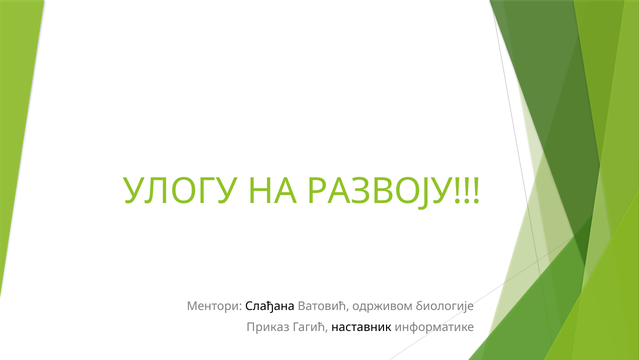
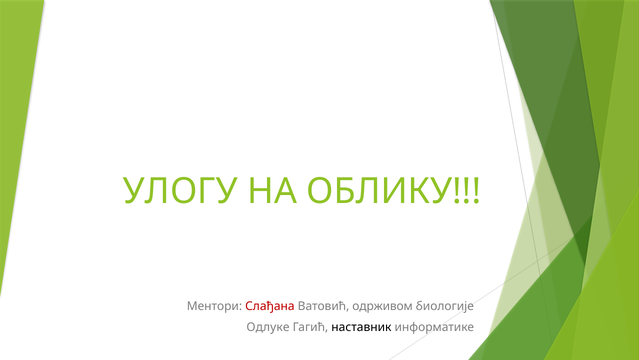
РАЗВОЈУ: РАЗВОЈУ -> ОБЛИКУ
Слађана colour: black -> red
Приказ: Приказ -> Одлуке
